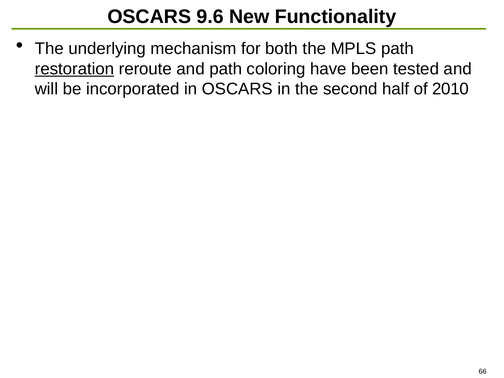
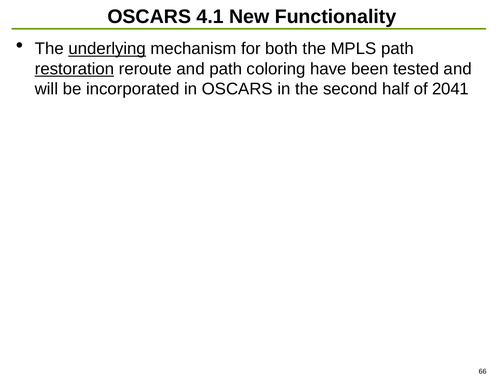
9.6: 9.6 -> 4.1
underlying underline: none -> present
2010: 2010 -> 2041
